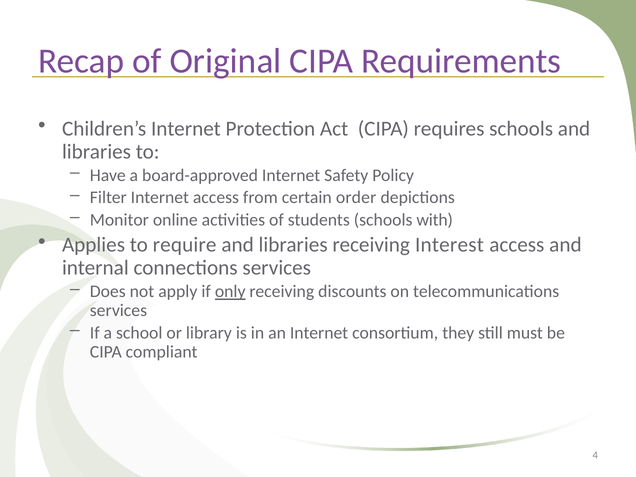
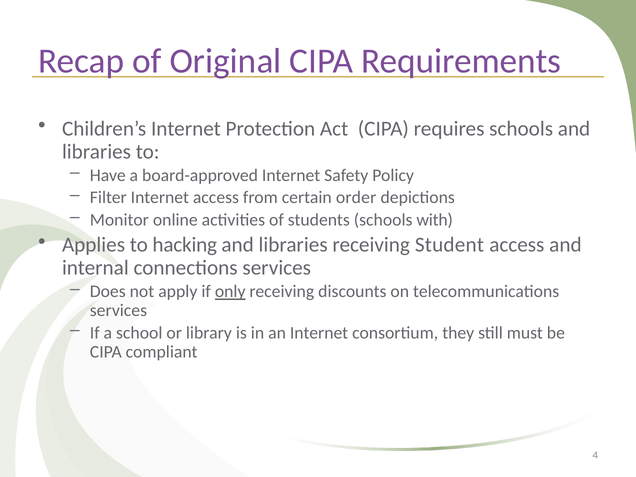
require: require -> hacking
Interest: Interest -> Student
